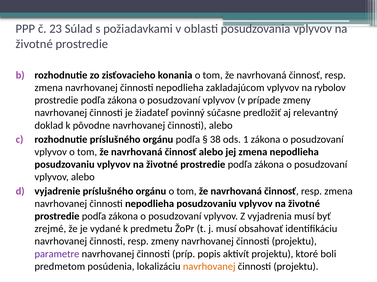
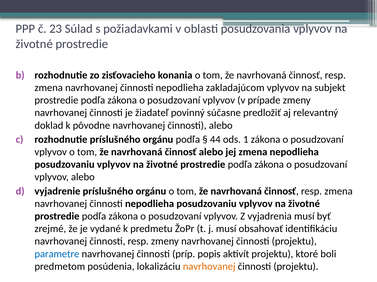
rybolov: rybolov -> subjekt
38: 38 -> 44
parametre colour: purple -> blue
